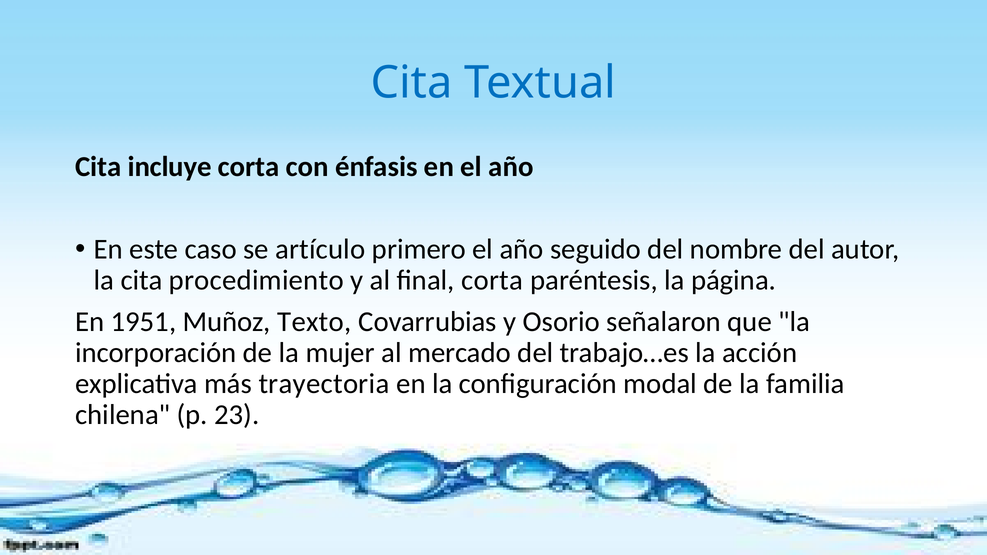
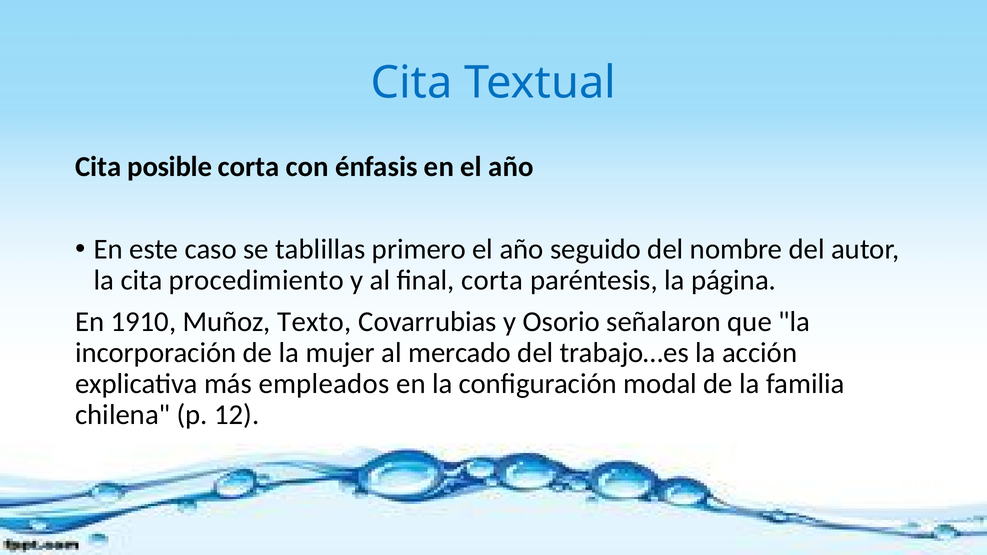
incluye: incluye -> posible
artículo: artículo -> tablillas
1951: 1951 -> 1910
trayectoria: trayectoria -> empleados
23: 23 -> 12
